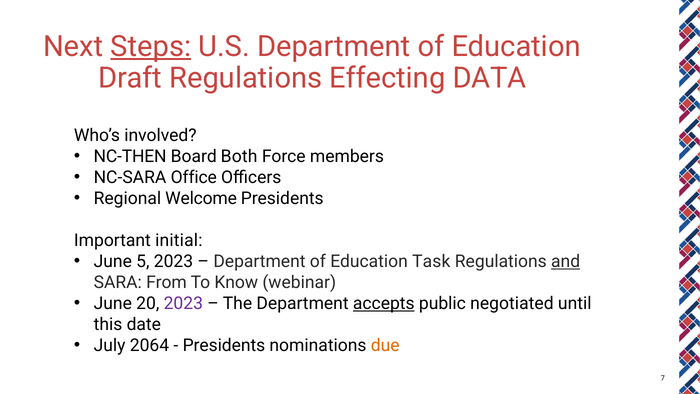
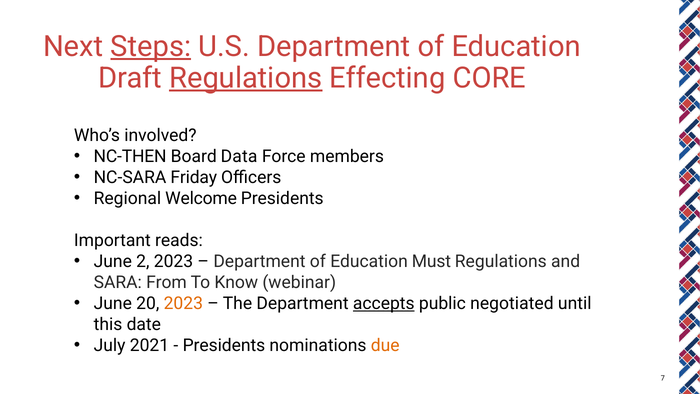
Regulations at (246, 78) underline: none -> present
DATA: DATA -> CORE
Both: Both -> Data
Office: Office -> Friday
initial: initial -> reads
5: 5 -> 2
Task: Task -> Must
and underline: present -> none
2023 at (183, 303) colour: purple -> orange
2064: 2064 -> 2021
